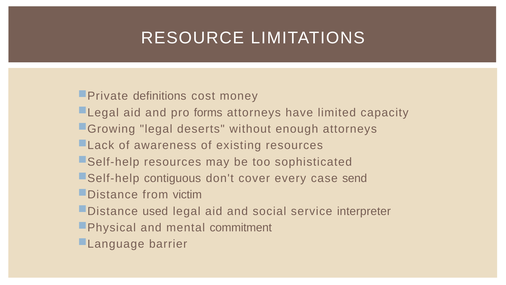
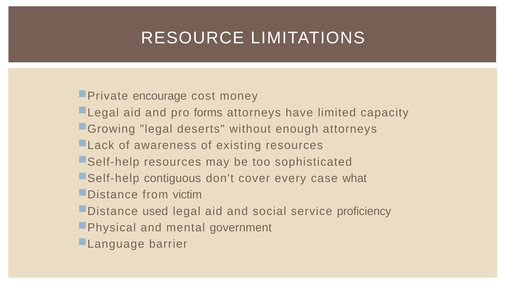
definitions: definitions -> encourage
send: send -> what
interpreter: interpreter -> proficiency
commitment: commitment -> government
